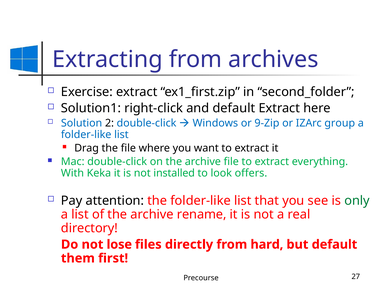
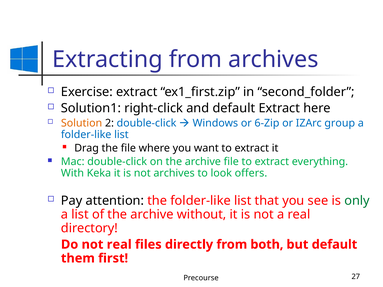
Solution colour: blue -> orange
9-Zip: 9-Zip -> 6-Zip
not installed: installed -> archives
rename: rename -> without
not lose: lose -> real
hard: hard -> both
